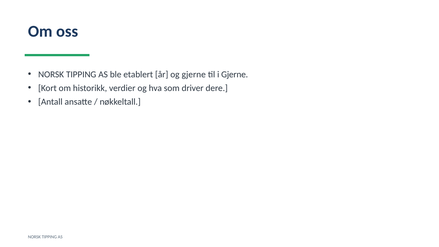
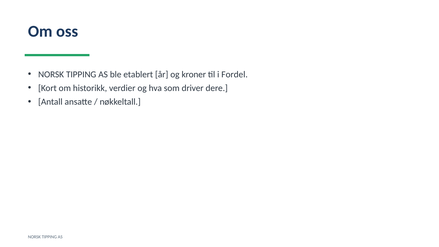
og gjerne: gjerne -> kroner
i Gjerne: Gjerne -> Fordel
